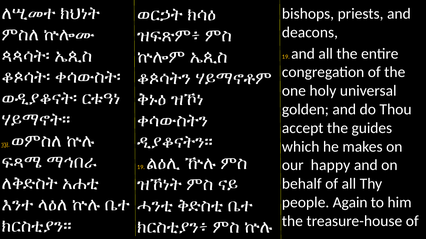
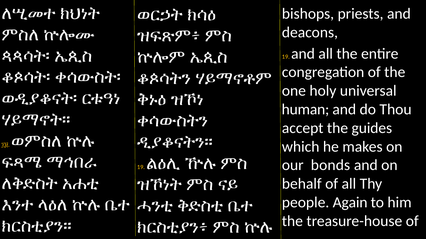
golden: golden -> human
happy: happy -> bonds
